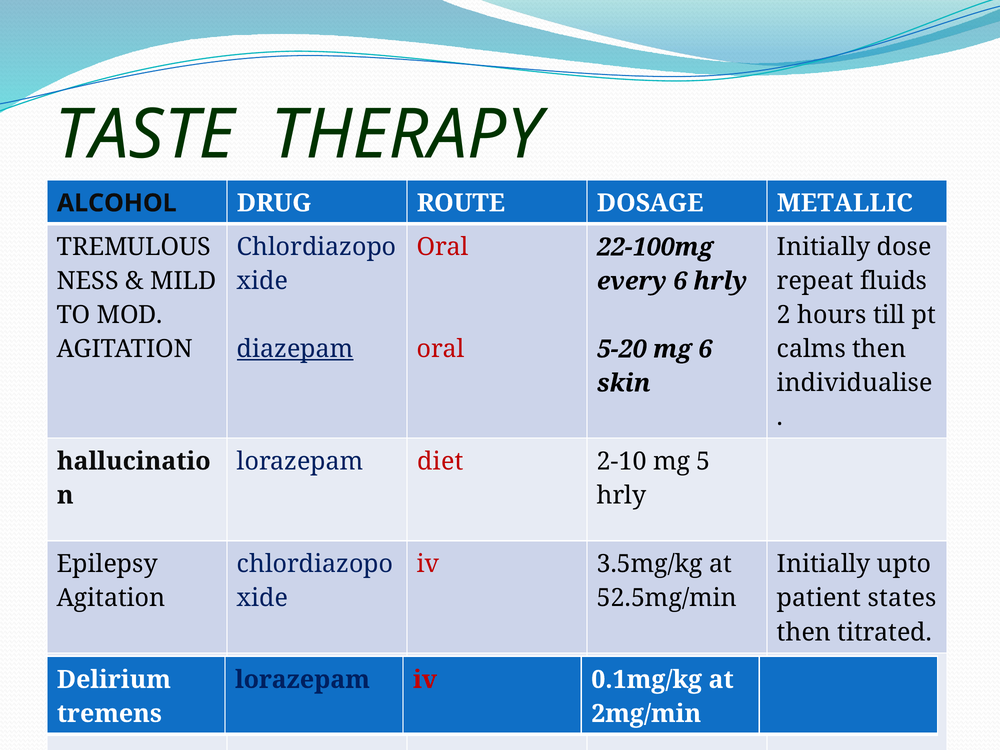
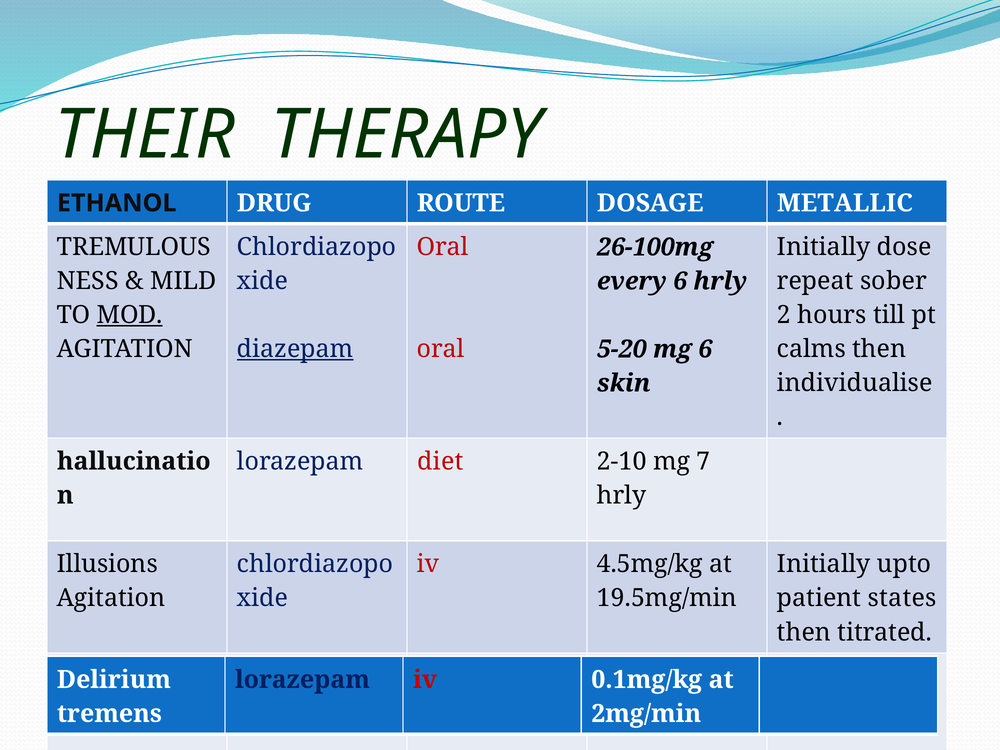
TASTE: TASTE -> THEIR
ALCOHOL: ALCOHOL -> ETHANOL
22-100mg: 22-100mg -> 26-100mg
fluids: fluids -> sober
MOD underline: none -> present
5: 5 -> 7
Epilepsy: Epilepsy -> Illusions
3.5mg/kg: 3.5mg/kg -> 4.5mg/kg
52.5mg/min: 52.5mg/min -> 19.5mg/min
